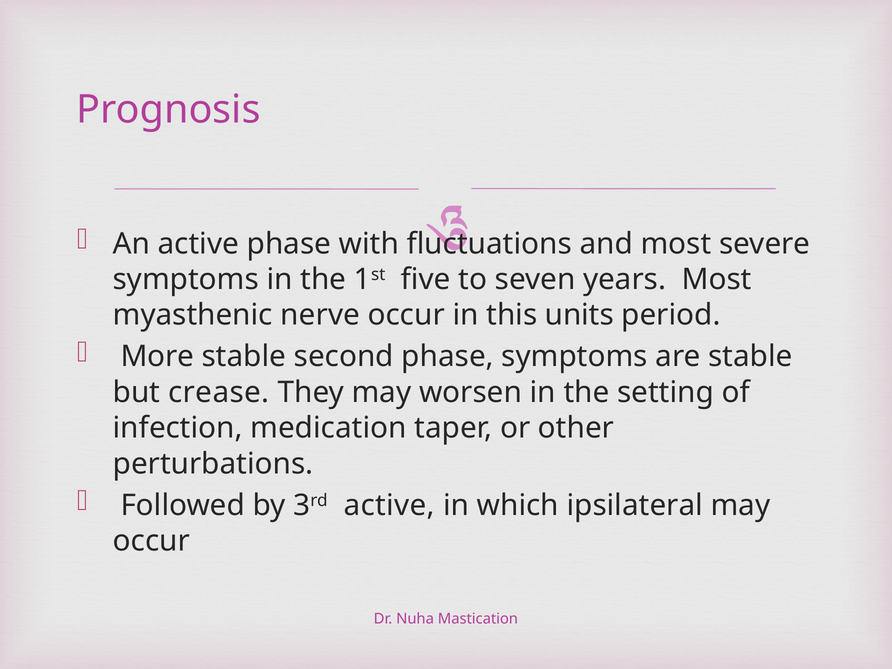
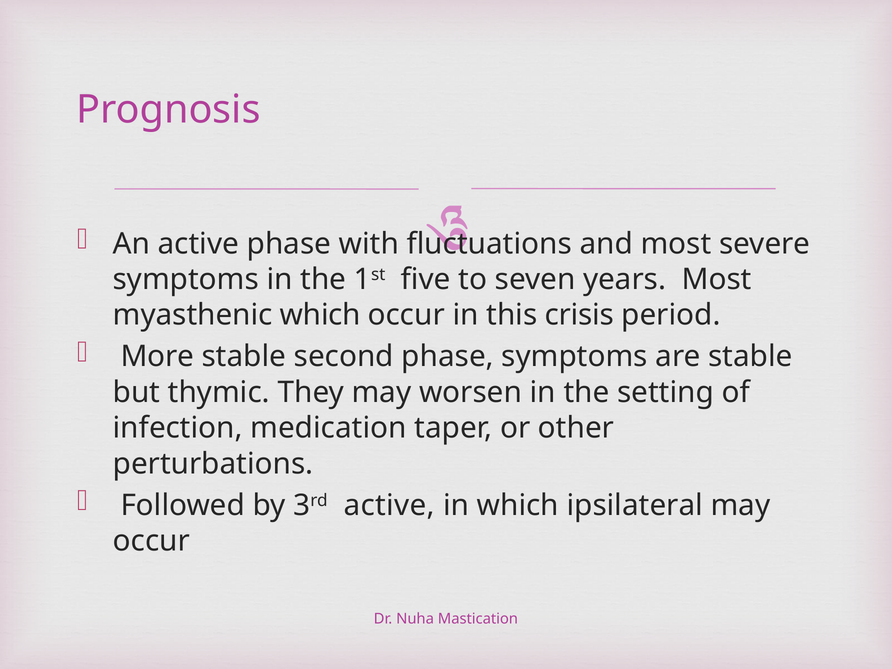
myasthenic nerve: nerve -> which
units: units -> crisis
crease: crease -> thymic
